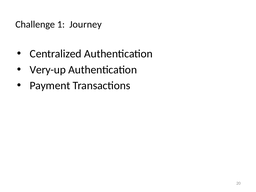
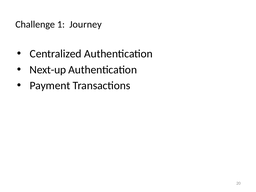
Very-up: Very-up -> Next-up
